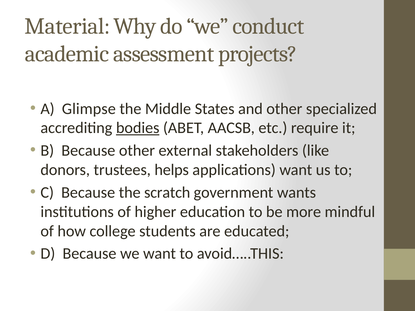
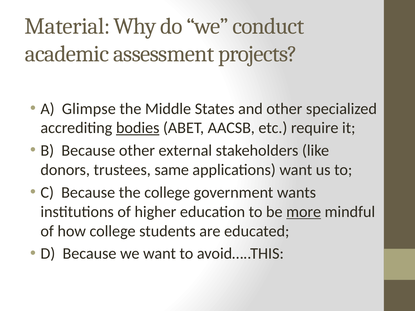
helps: helps -> same
the scratch: scratch -> college
more underline: none -> present
